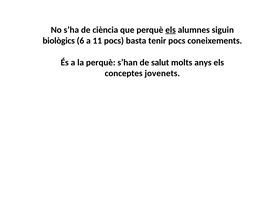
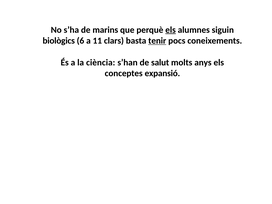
ciència: ciència -> marins
11 pocs: pocs -> clars
tenir underline: none -> present
la perquè: perquè -> ciència
jovenets: jovenets -> expansió
